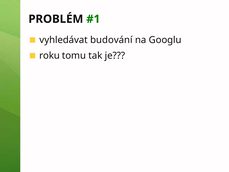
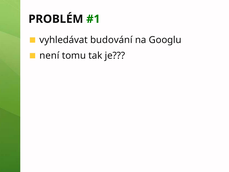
roku: roku -> není
